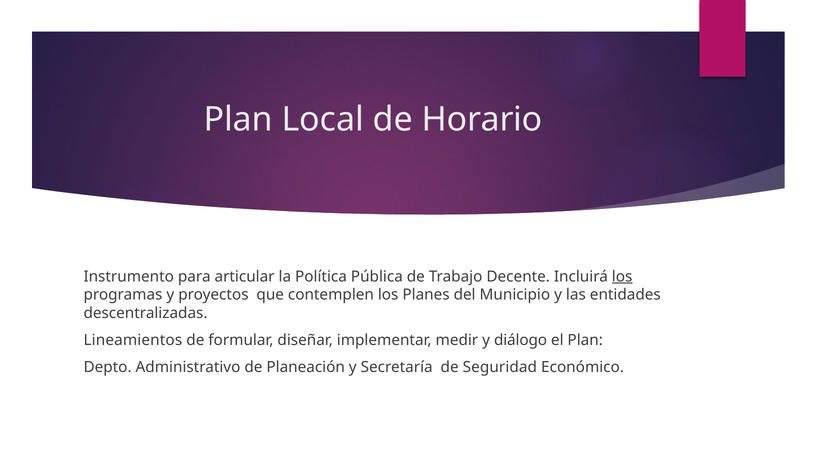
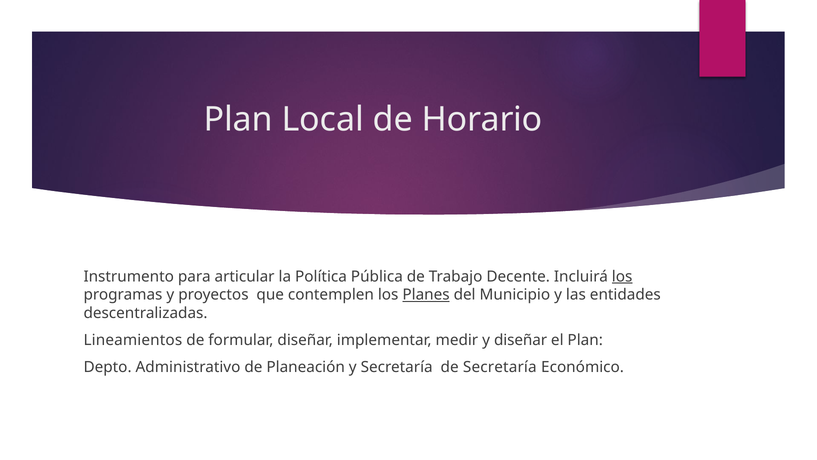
Planes underline: none -> present
y diálogo: diálogo -> diseñar
de Seguridad: Seguridad -> Secretaría
